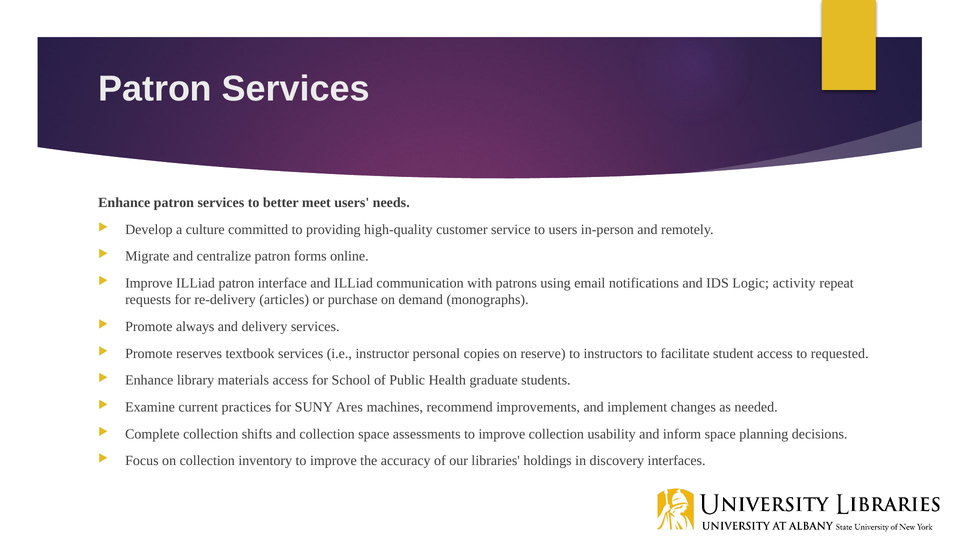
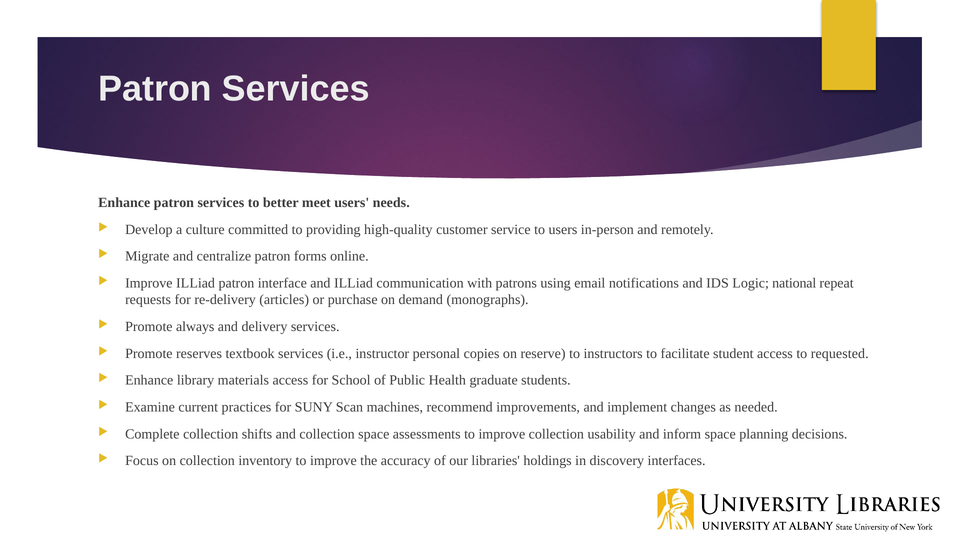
activity: activity -> national
Ares: Ares -> Scan
